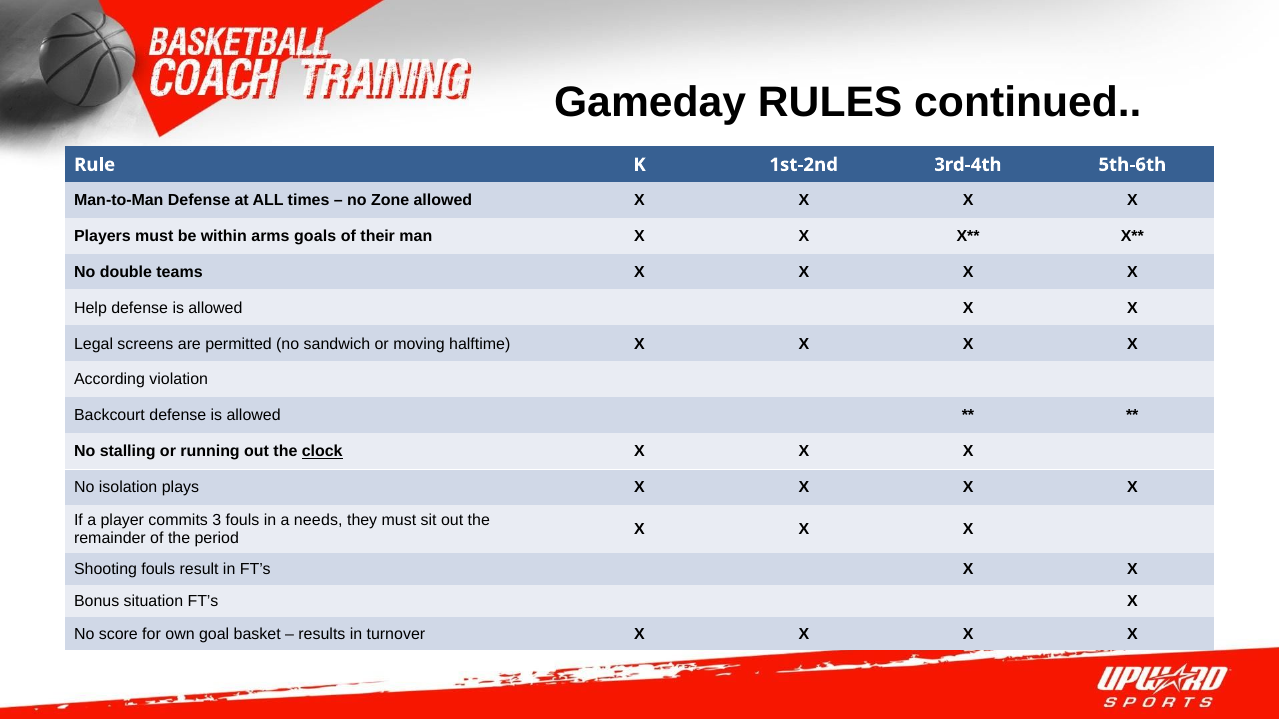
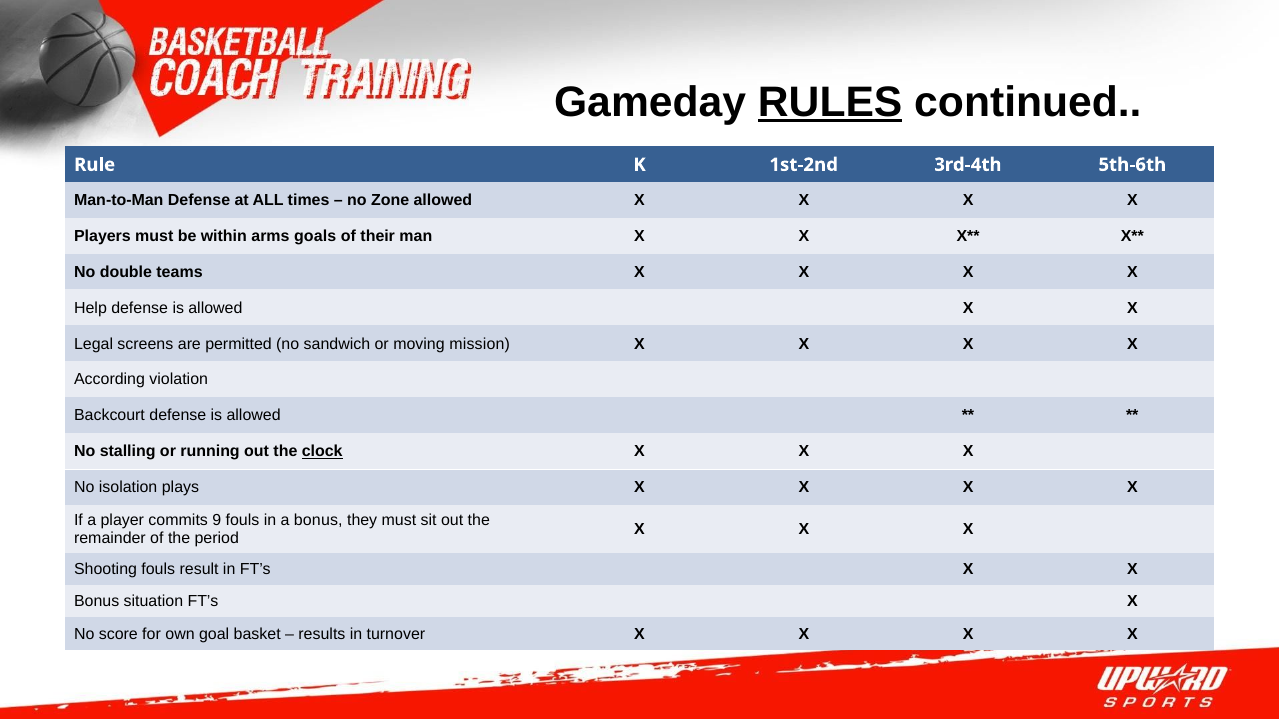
RULES underline: none -> present
halftime: halftime -> mission
3: 3 -> 9
a needs: needs -> bonus
